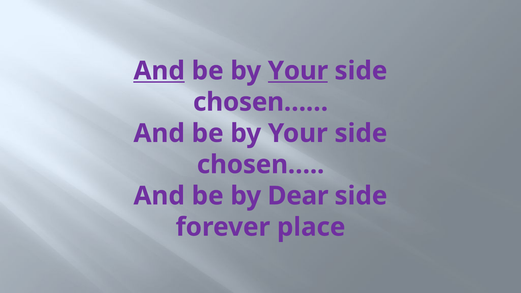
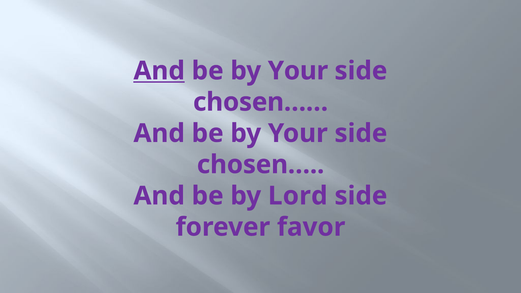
Your at (298, 71) underline: present -> none
Dear: Dear -> Lord
place: place -> favor
